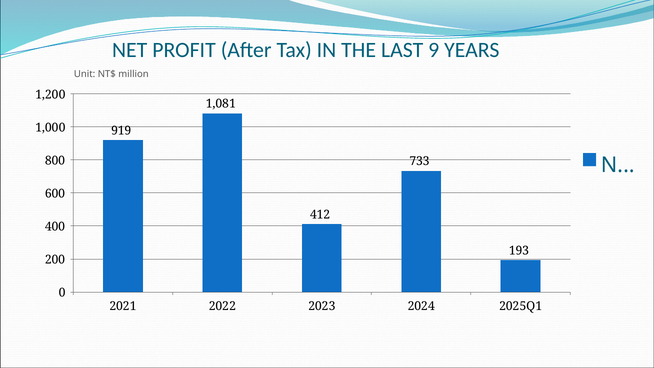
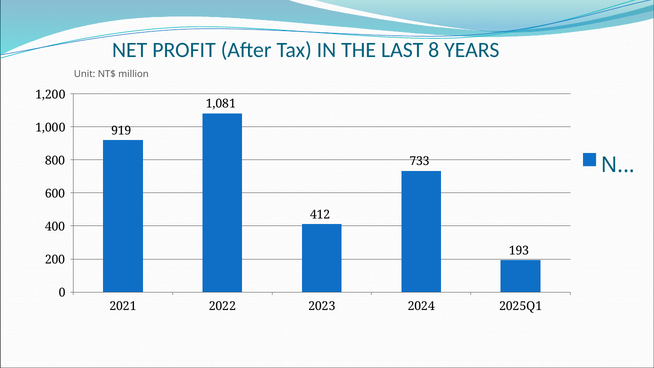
9: 9 -> 8
